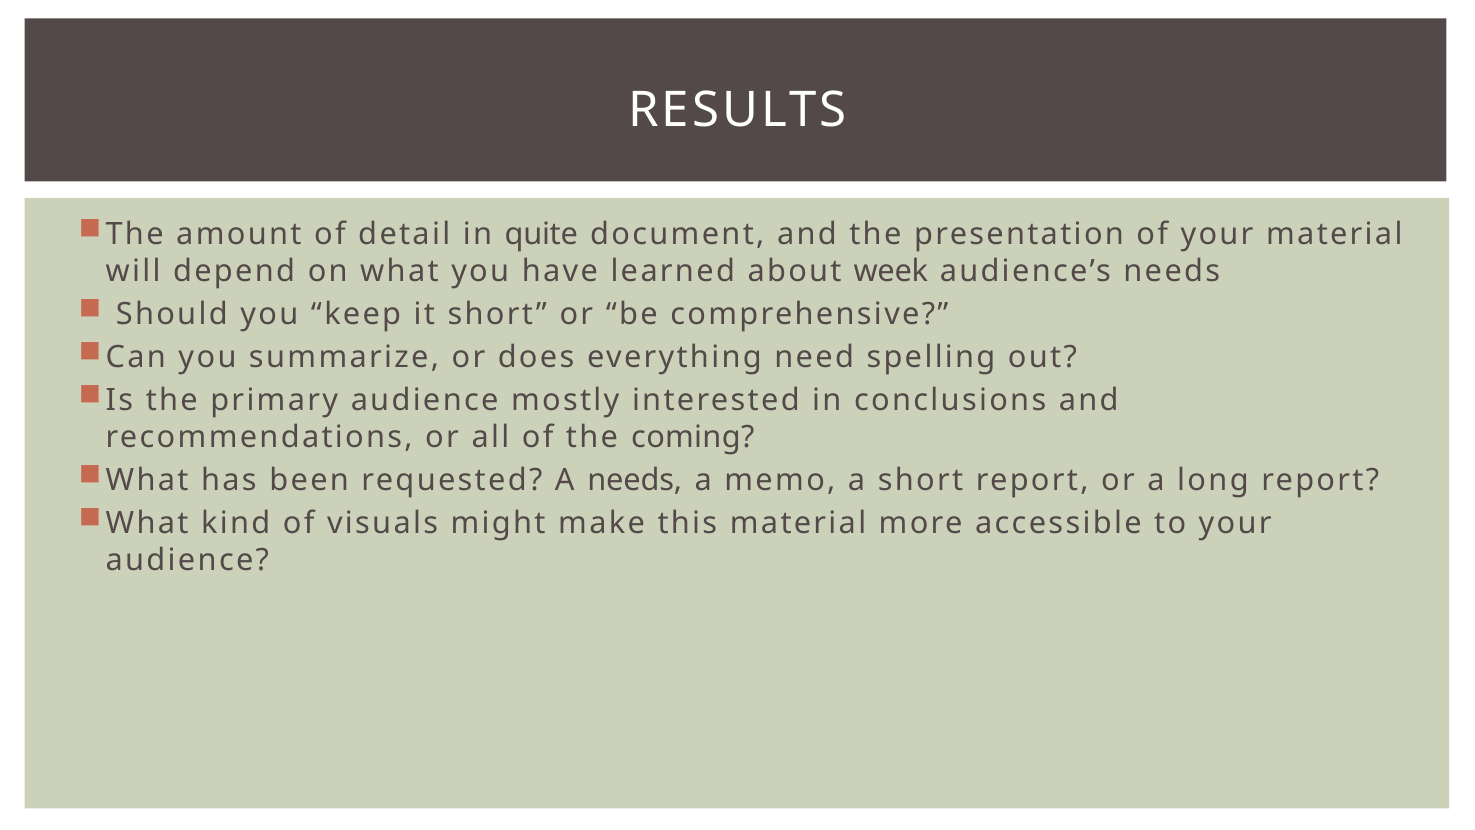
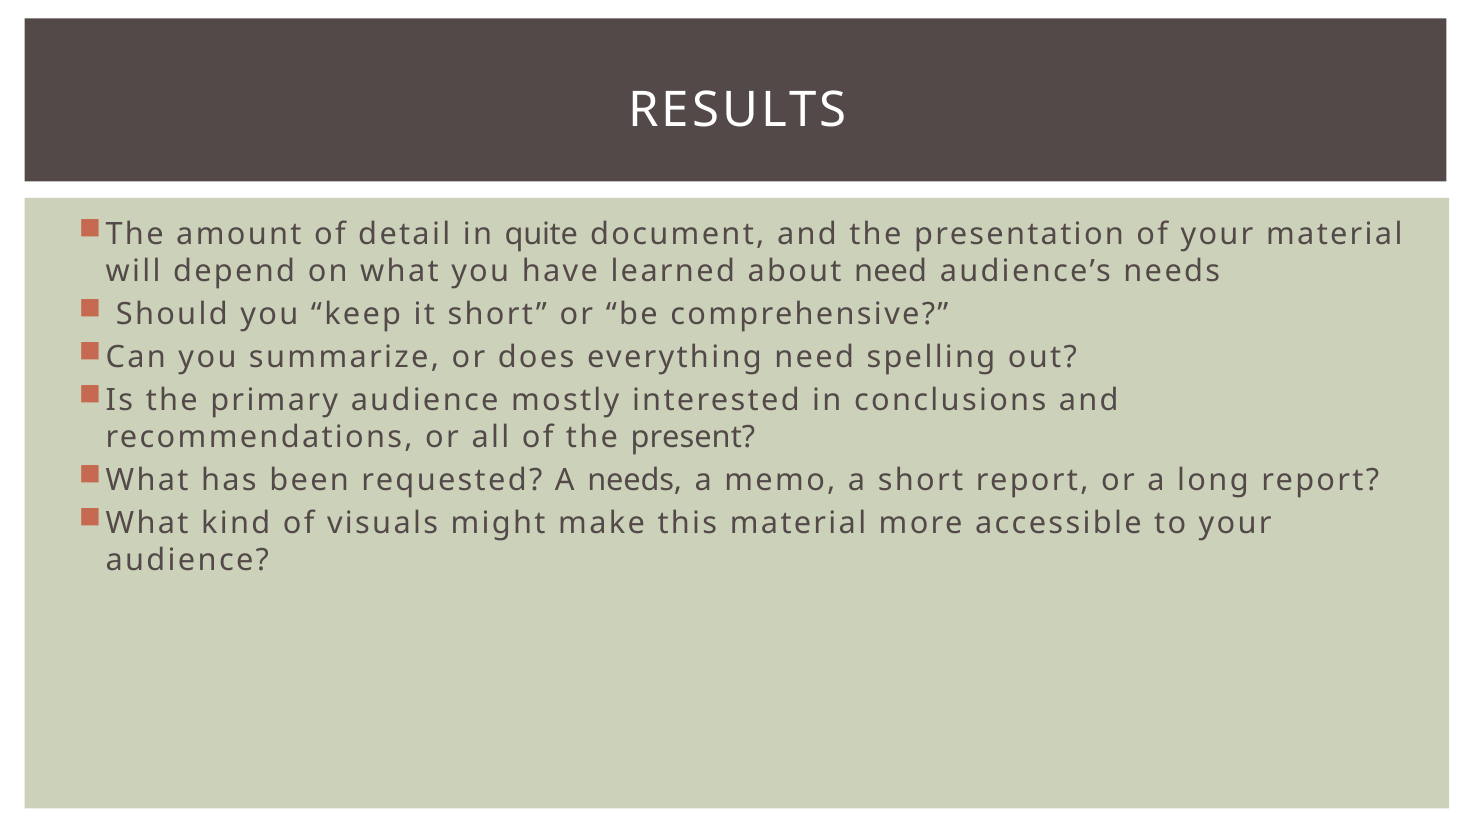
about week: week -> need
coming: coming -> present
